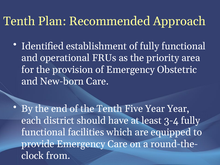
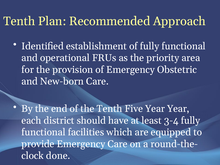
from: from -> done
